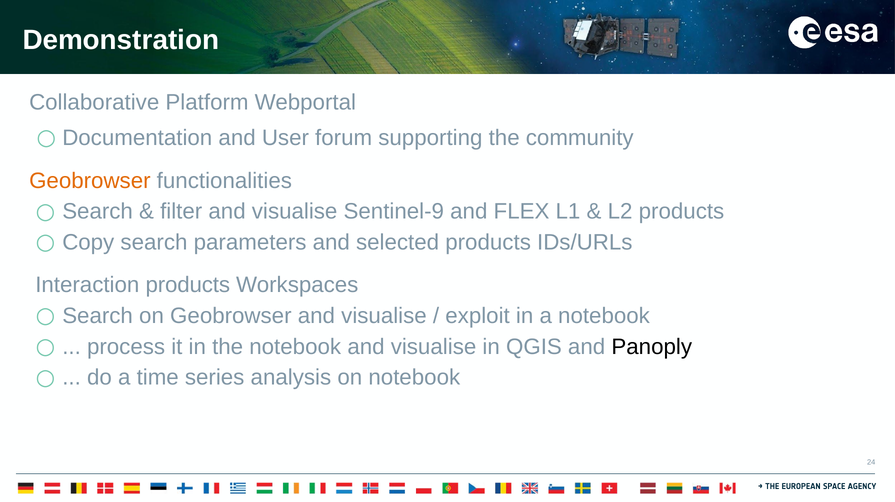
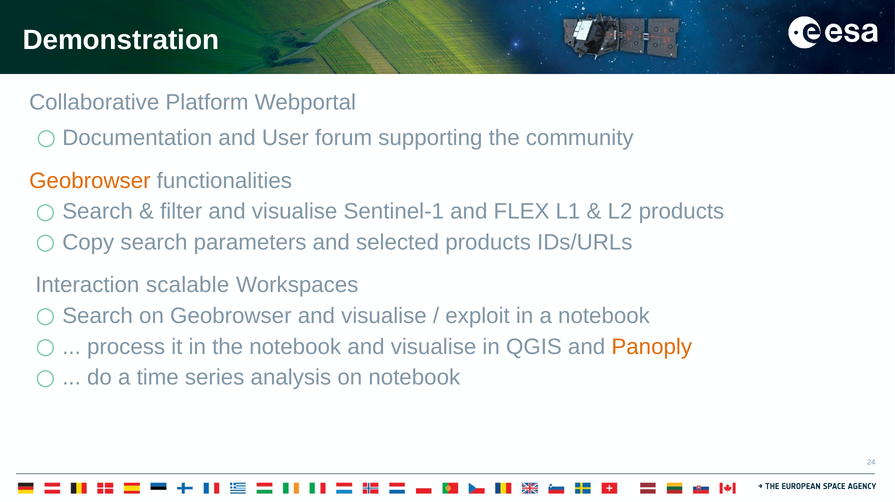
Sentinel-9: Sentinel-9 -> Sentinel-1
Interaction products: products -> scalable
Panoply colour: black -> orange
